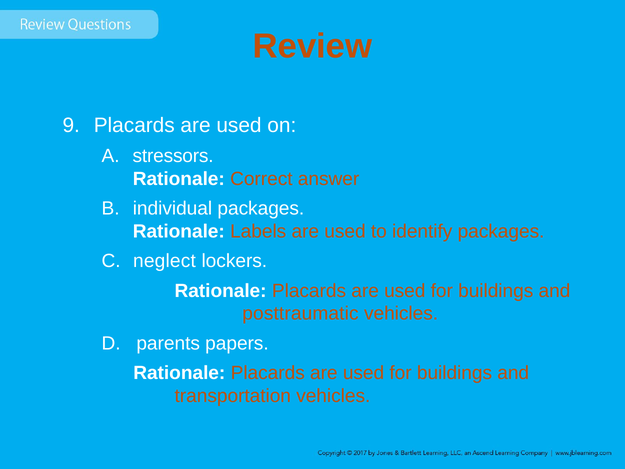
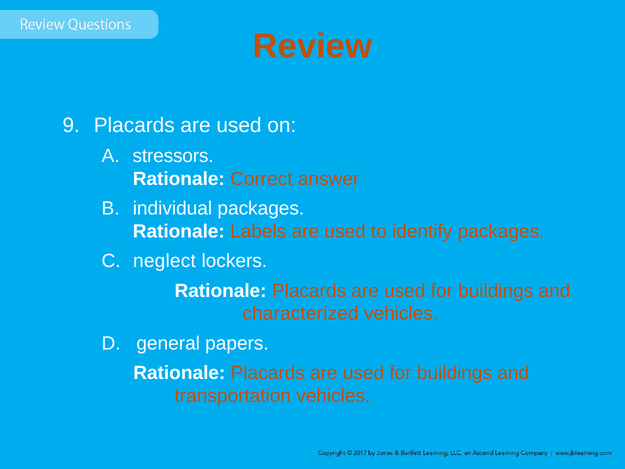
posttraumatic: posttraumatic -> characterized
parents: parents -> general
